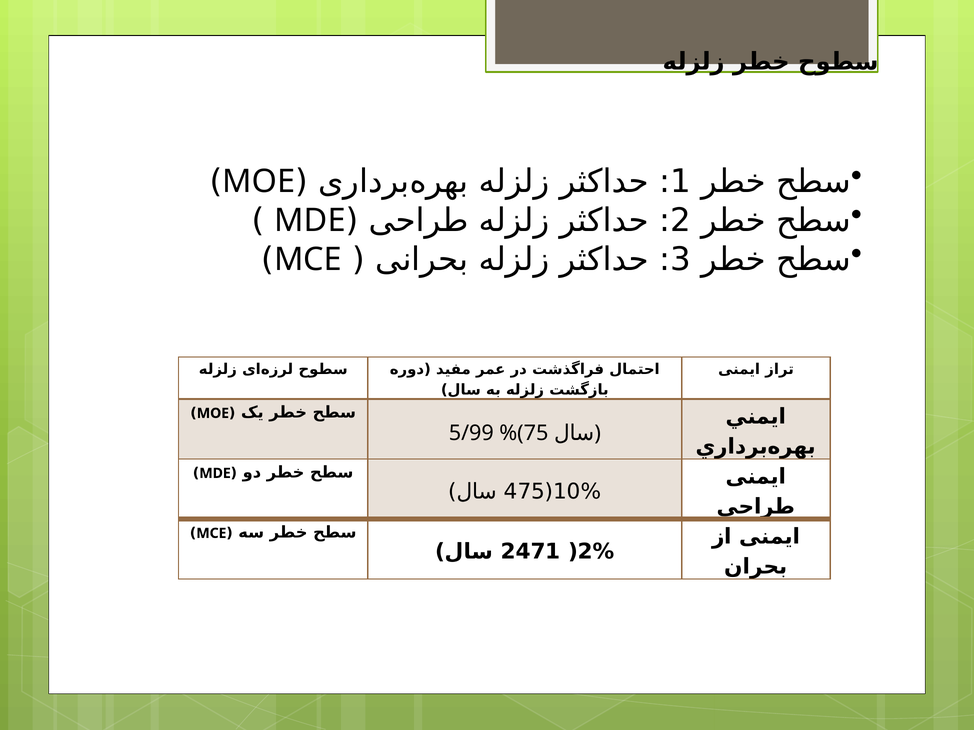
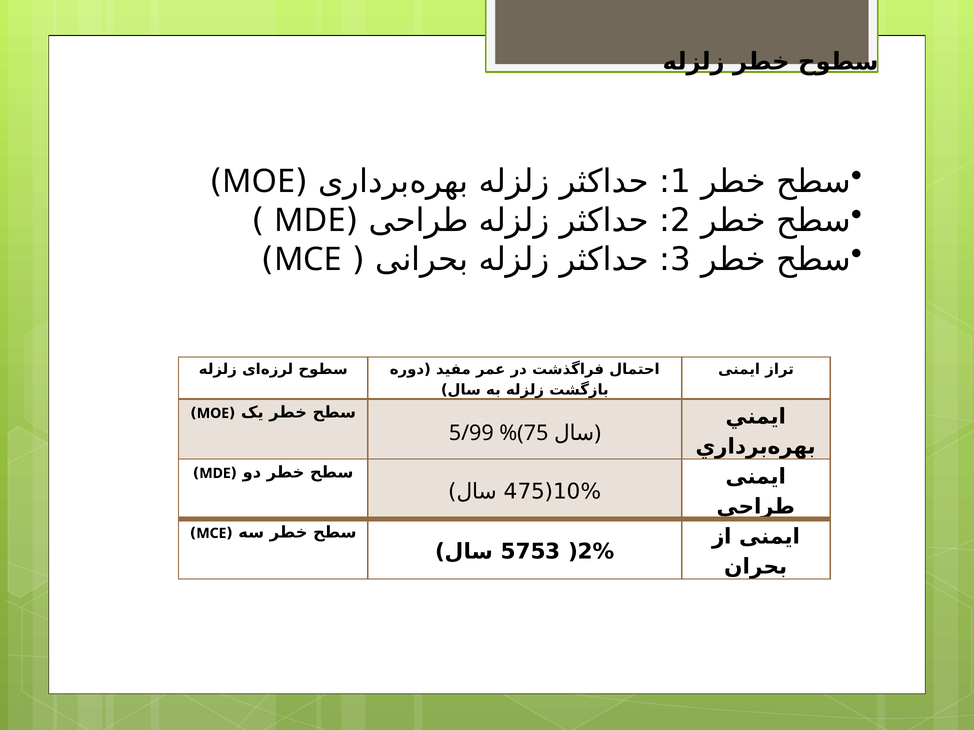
2471: 2471 -> 5753
